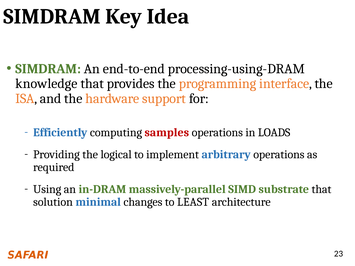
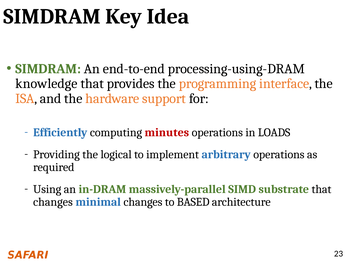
samples: samples -> minutes
solution at (53, 202): solution -> changes
LEAST: LEAST -> BASED
